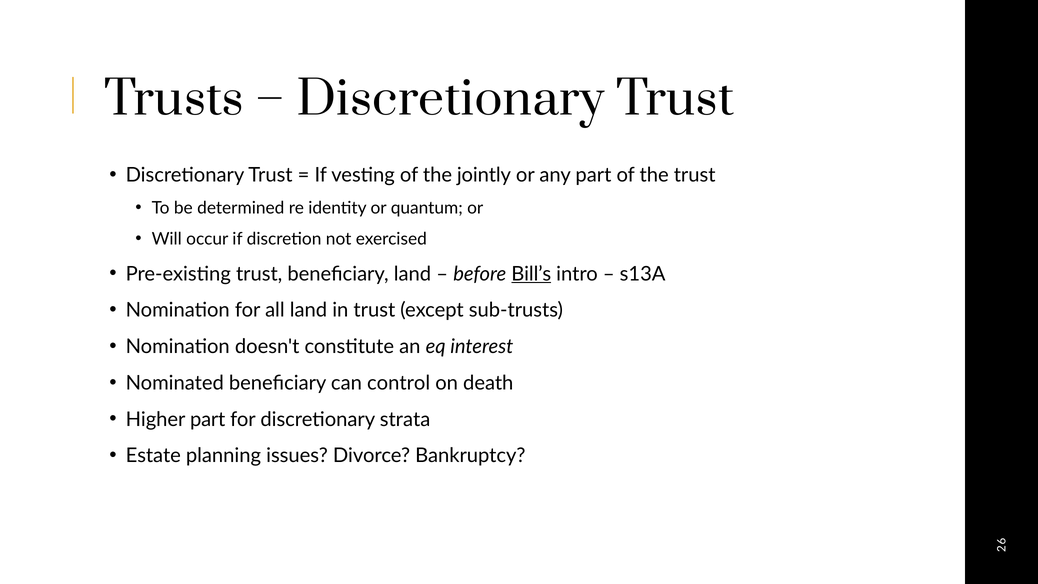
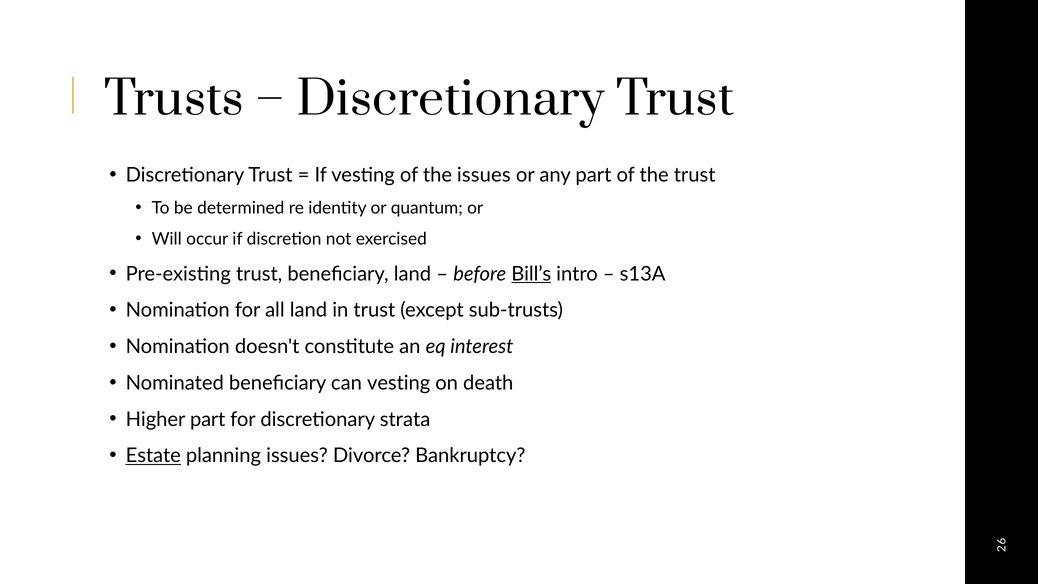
the jointly: jointly -> issues
can control: control -> vesting
Estate underline: none -> present
